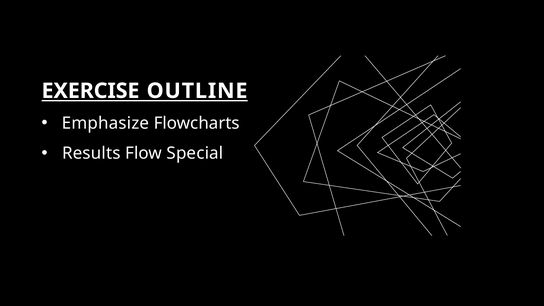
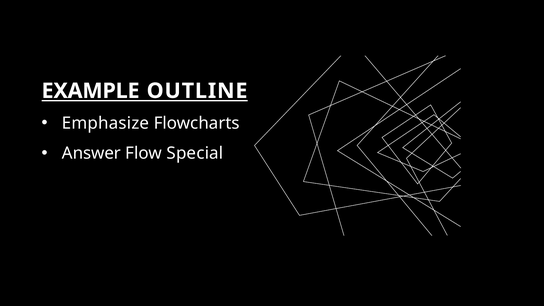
EXERCISE: EXERCISE -> EXAMPLE
Results: Results -> Answer
